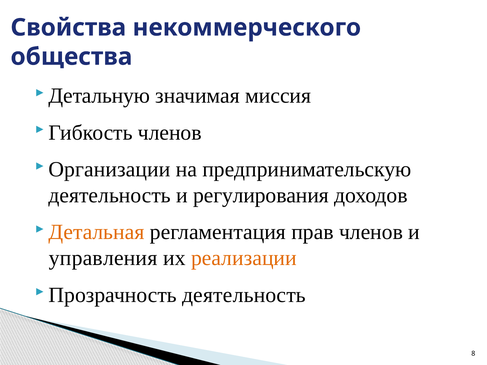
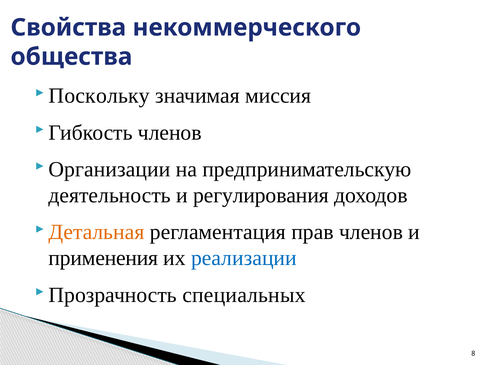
Детальную: Детальную -> Поскольку
управления: управления -> применения
реализации colour: orange -> blue
Прозрачность деятельность: деятельность -> специальных
